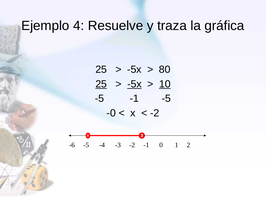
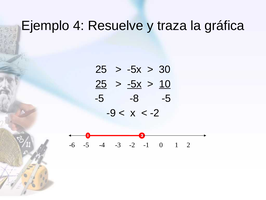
80: 80 -> 30
-5 -1: -1 -> -8
-0: -0 -> -9
